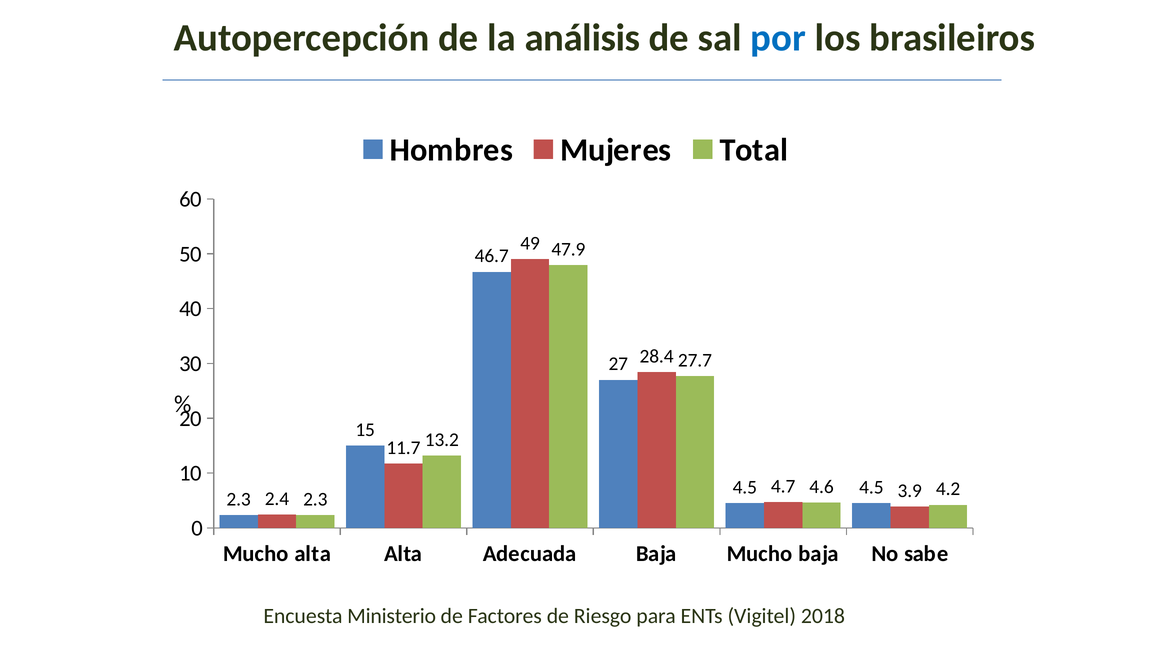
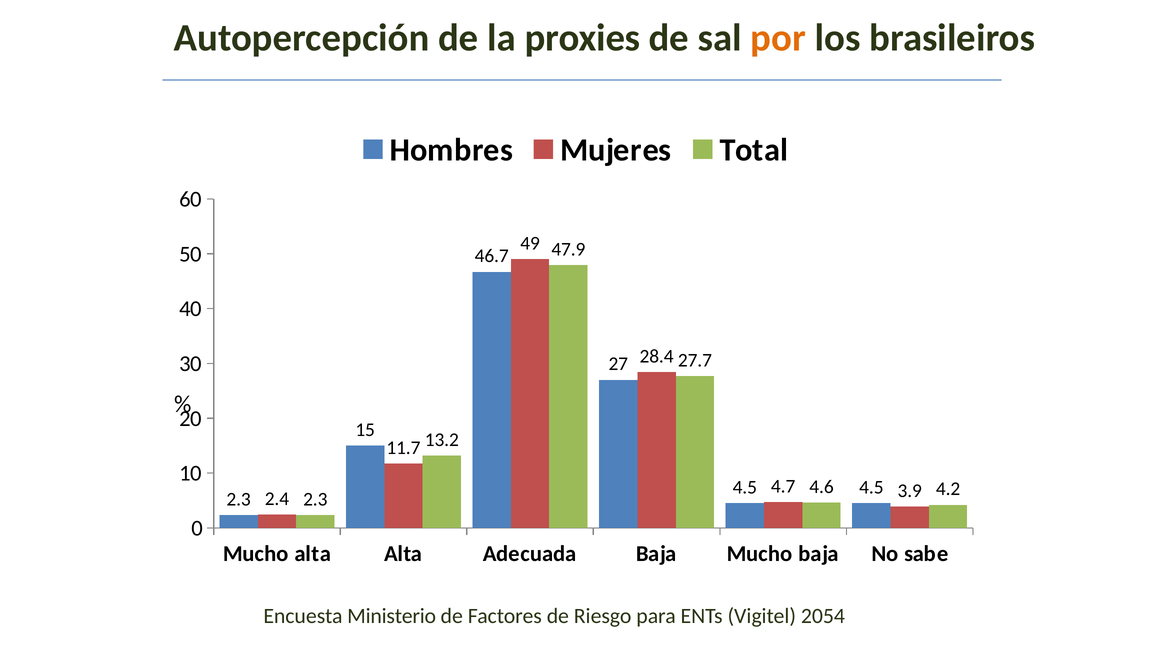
análisis: análisis -> proxies
por colour: blue -> orange
2018: 2018 -> 2054
